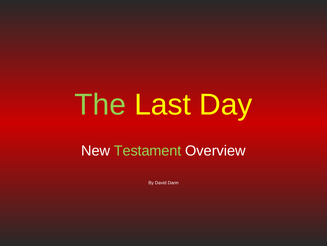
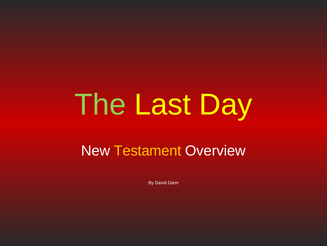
Testament colour: light green -> yellow
